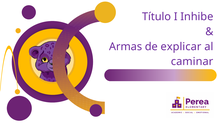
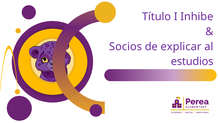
Armas: Armas -> Socios
caminar: caminar -> estudios
